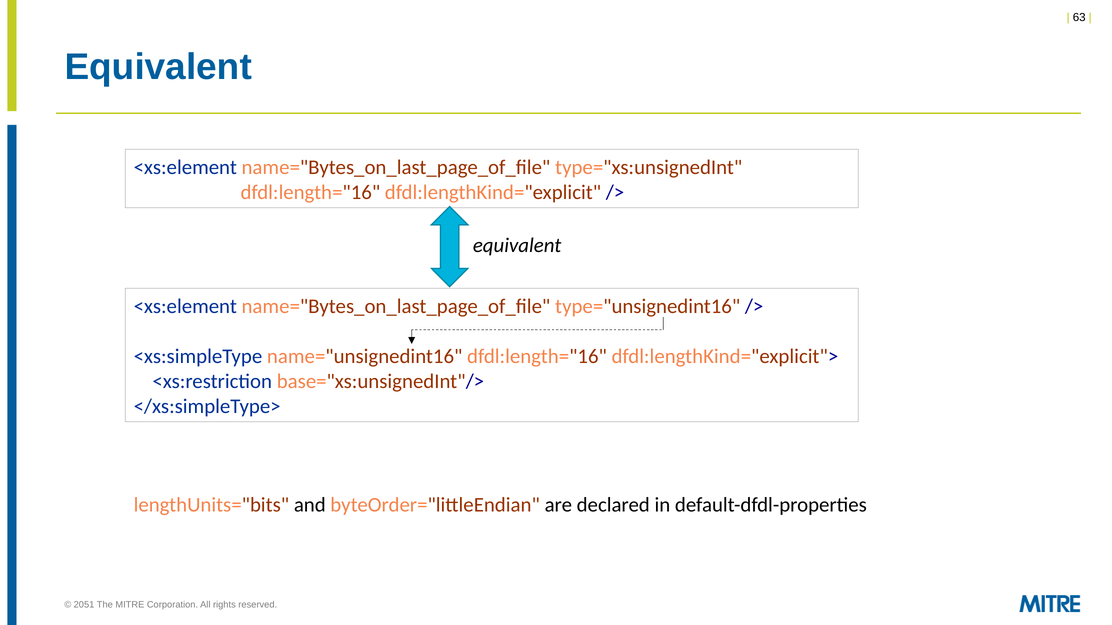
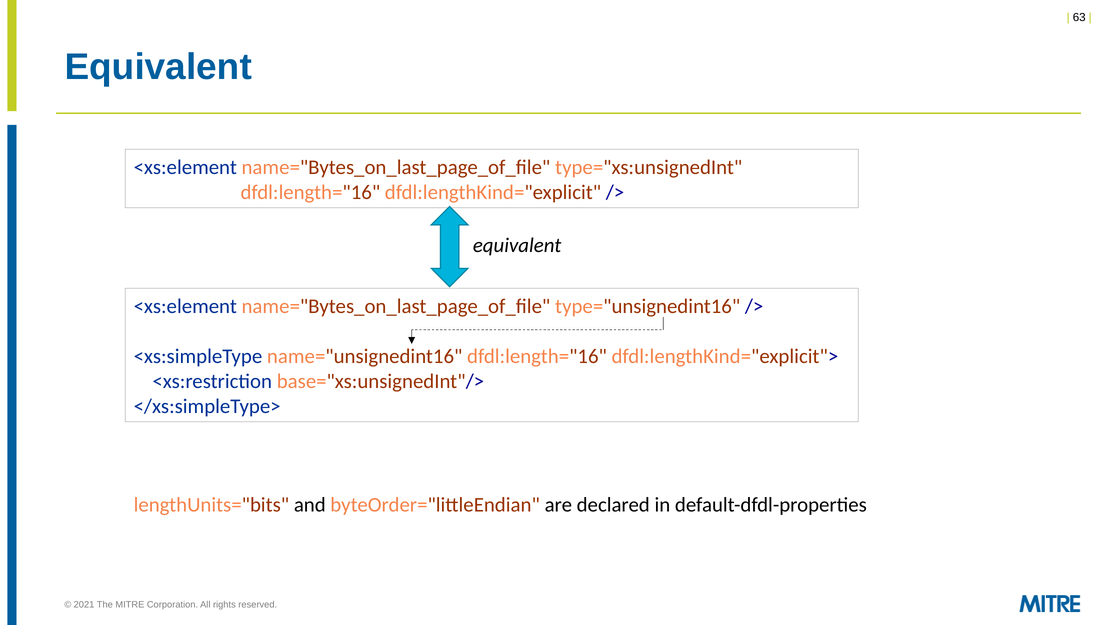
2051: 2051 -> 2021
